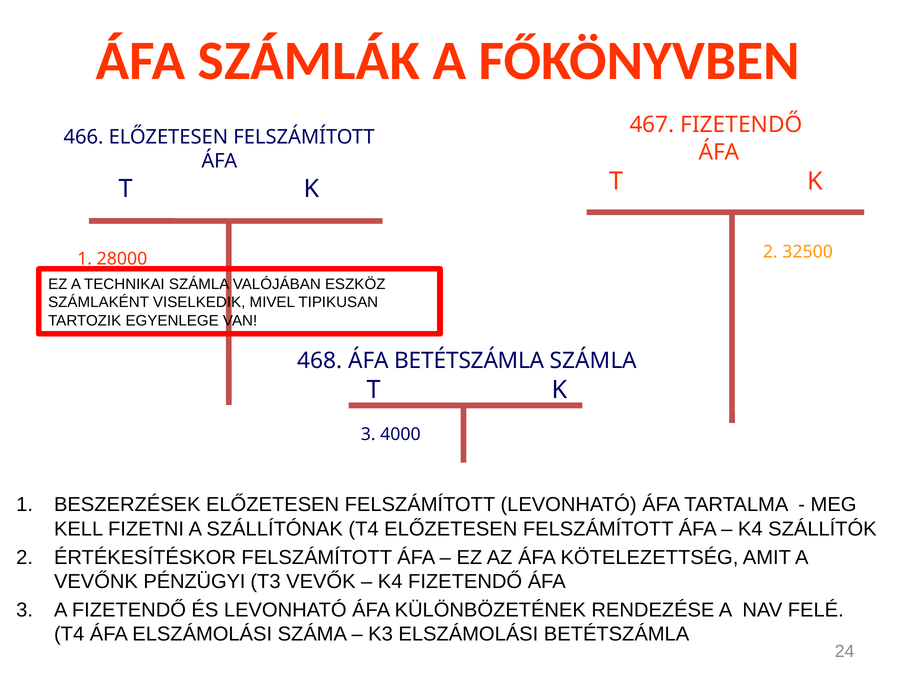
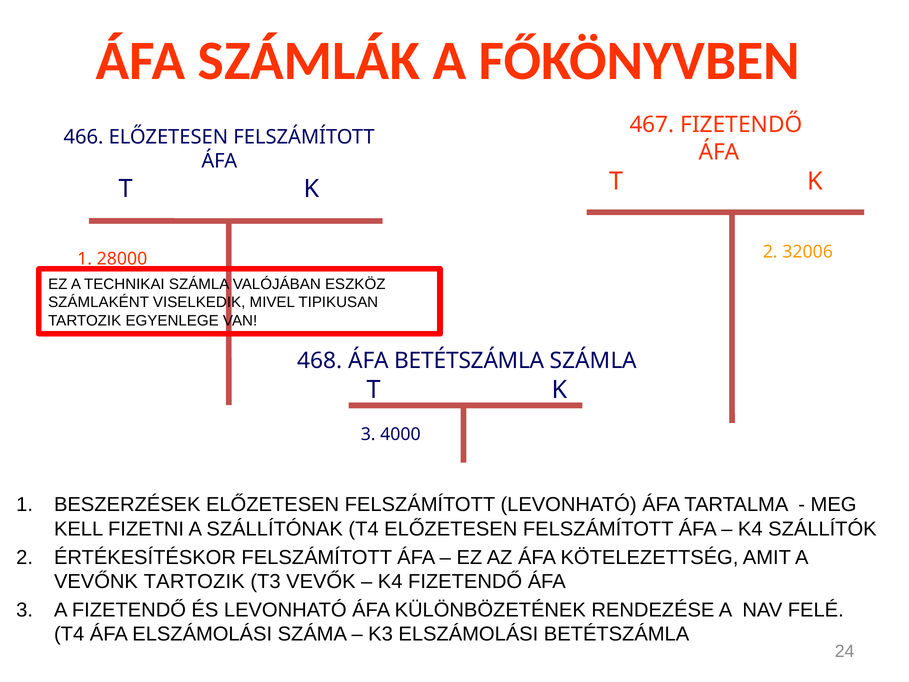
32500: 32500 -> 32006
VEVŐNK PÉNZÜGYI: PÉNZÜGYI -> TARTOZIK
